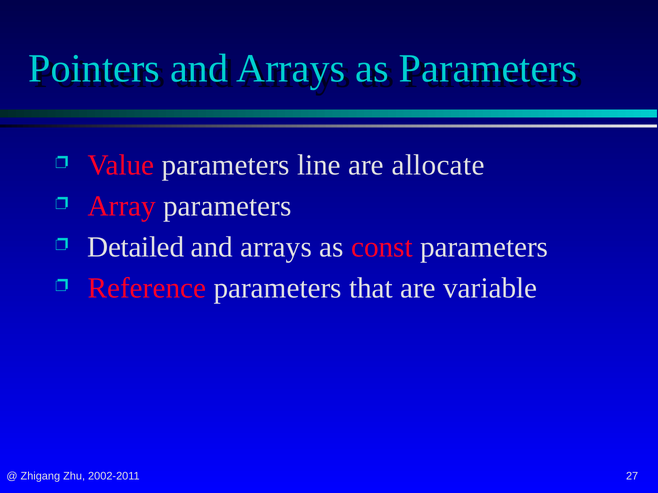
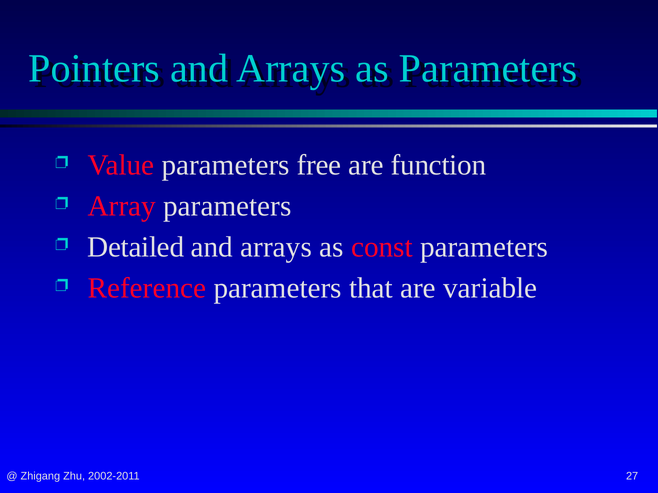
line: line -> free
allocate: allocate -> function
